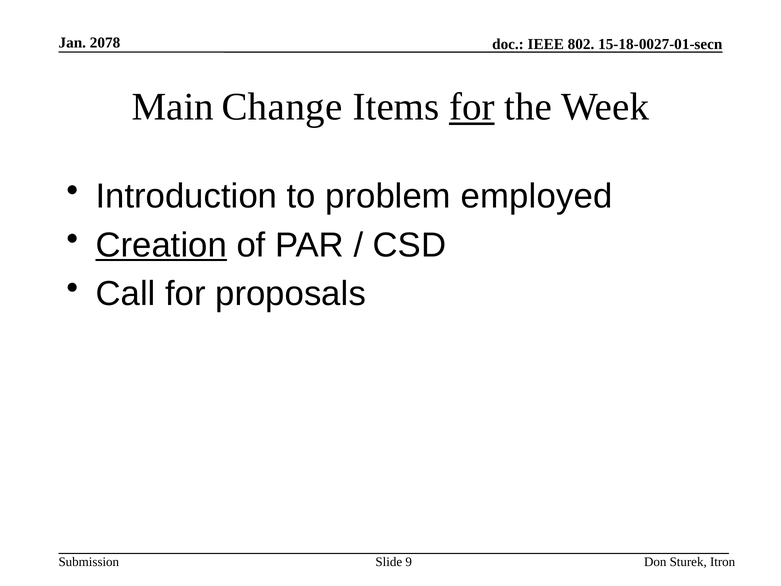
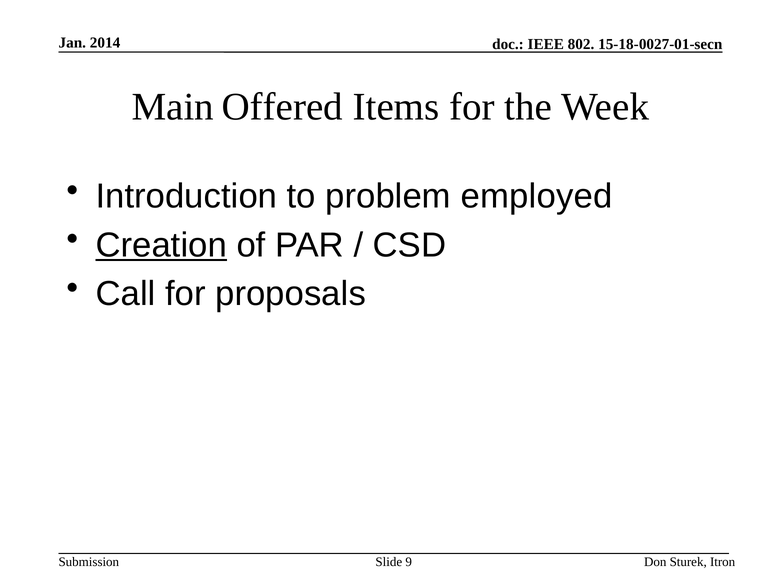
2078: 2078 -> 2014
Change: Change -> Offered
for at (472, 107) underline: present -> none
